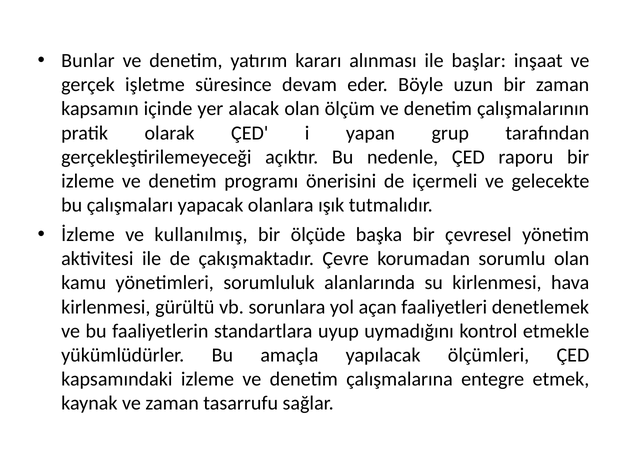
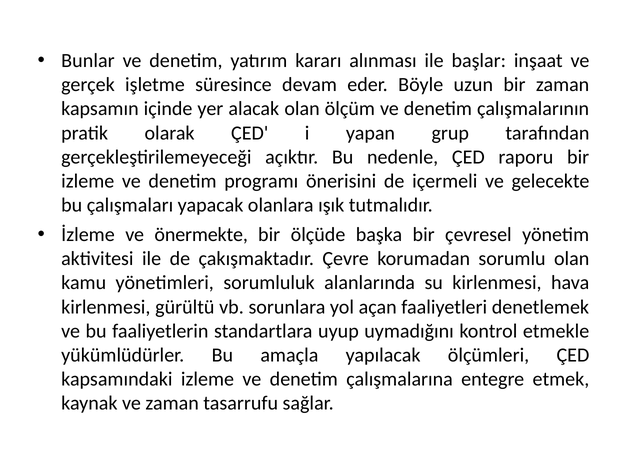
kullanılmış: kullanılmış -> önermekte
